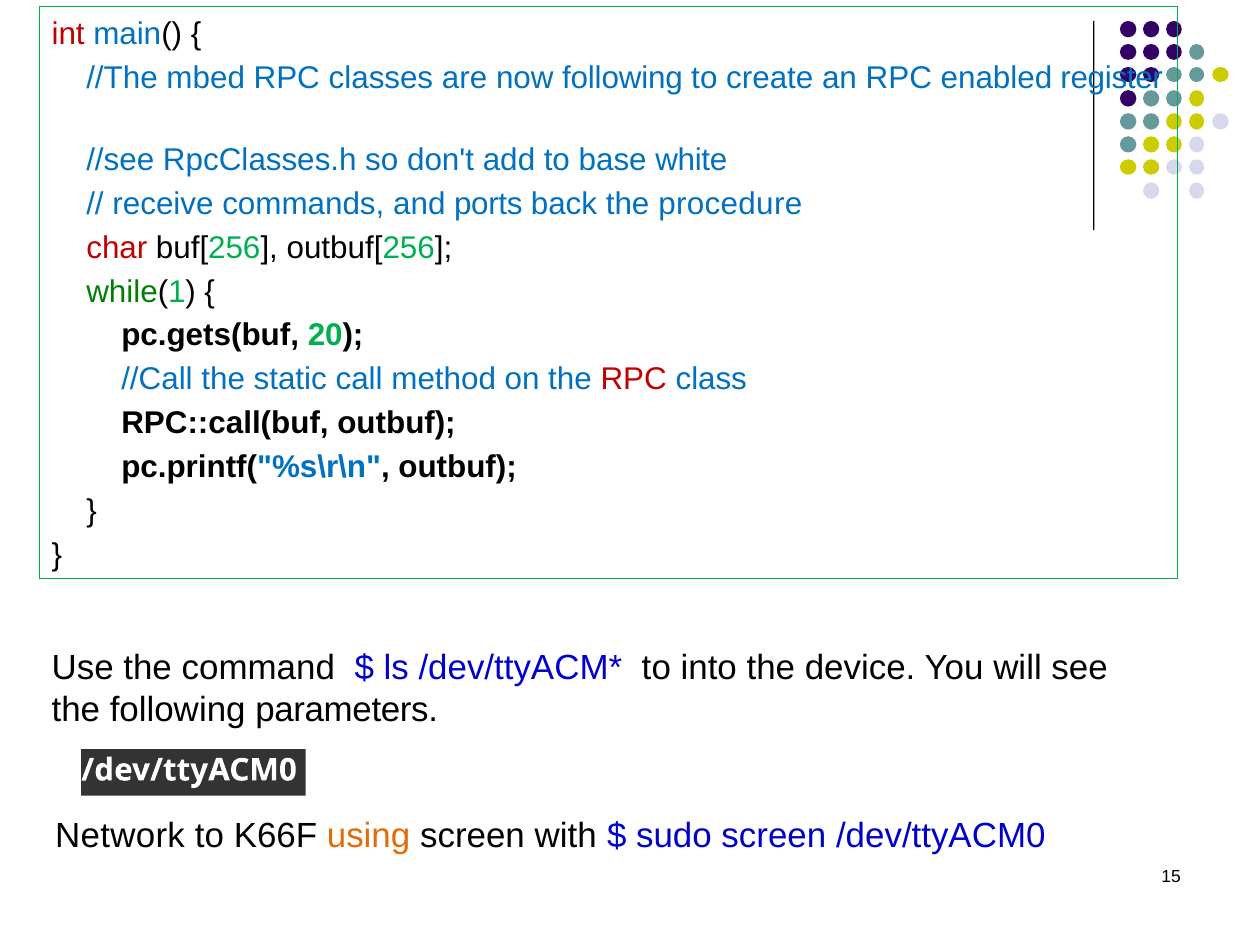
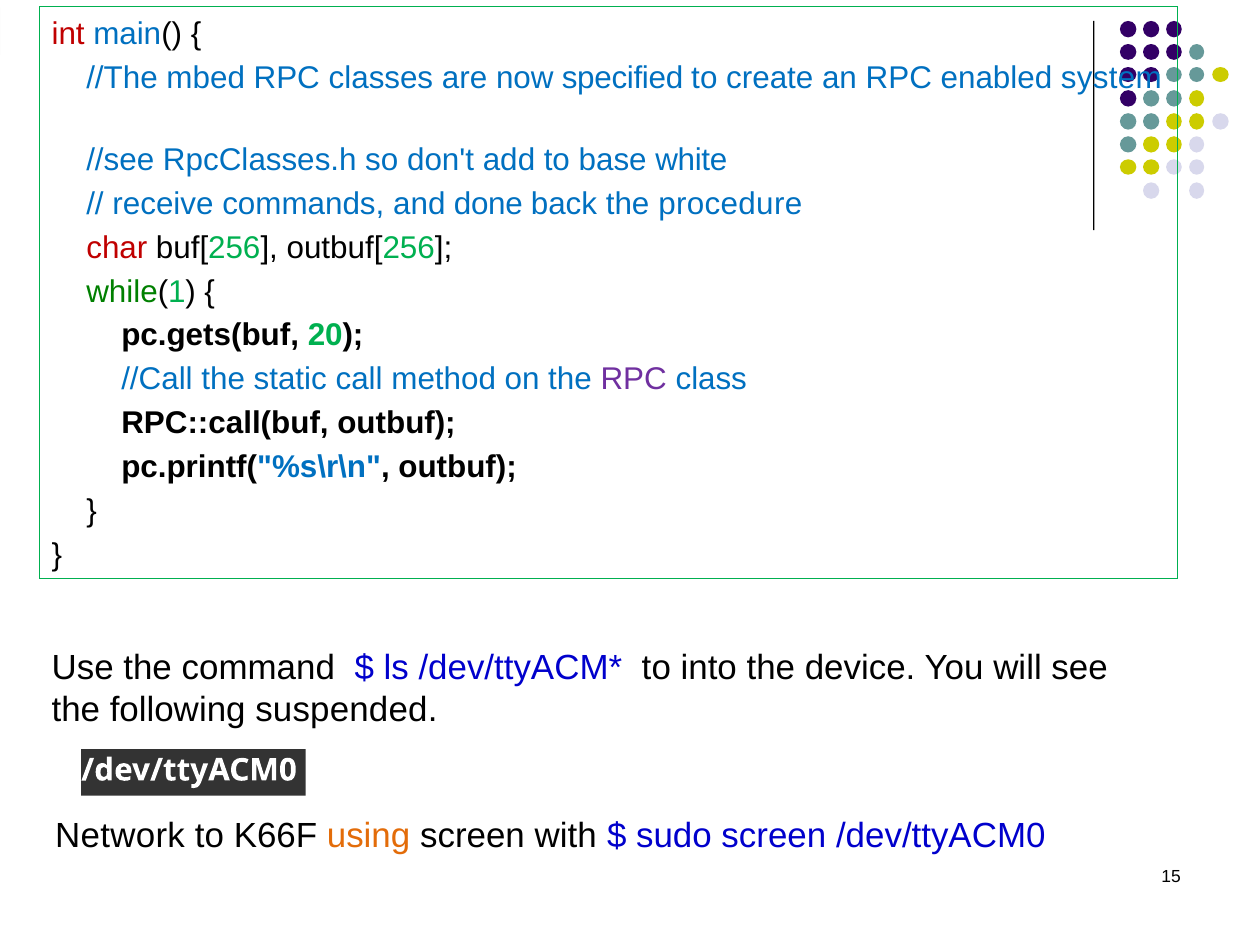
now following: following -> specified
register: register -> system
ports: ports -> done
RPC at (634, 380) colour: red -> purple
parameters: parameters -> suspended
